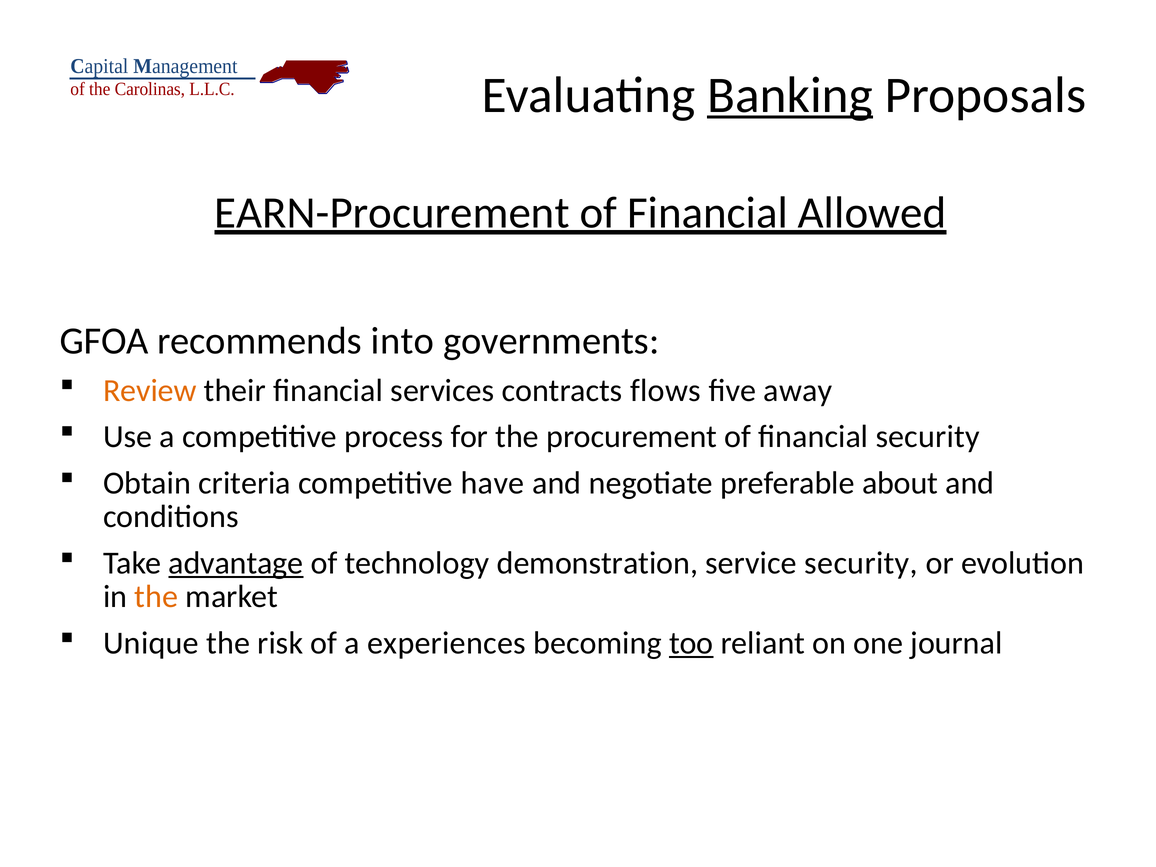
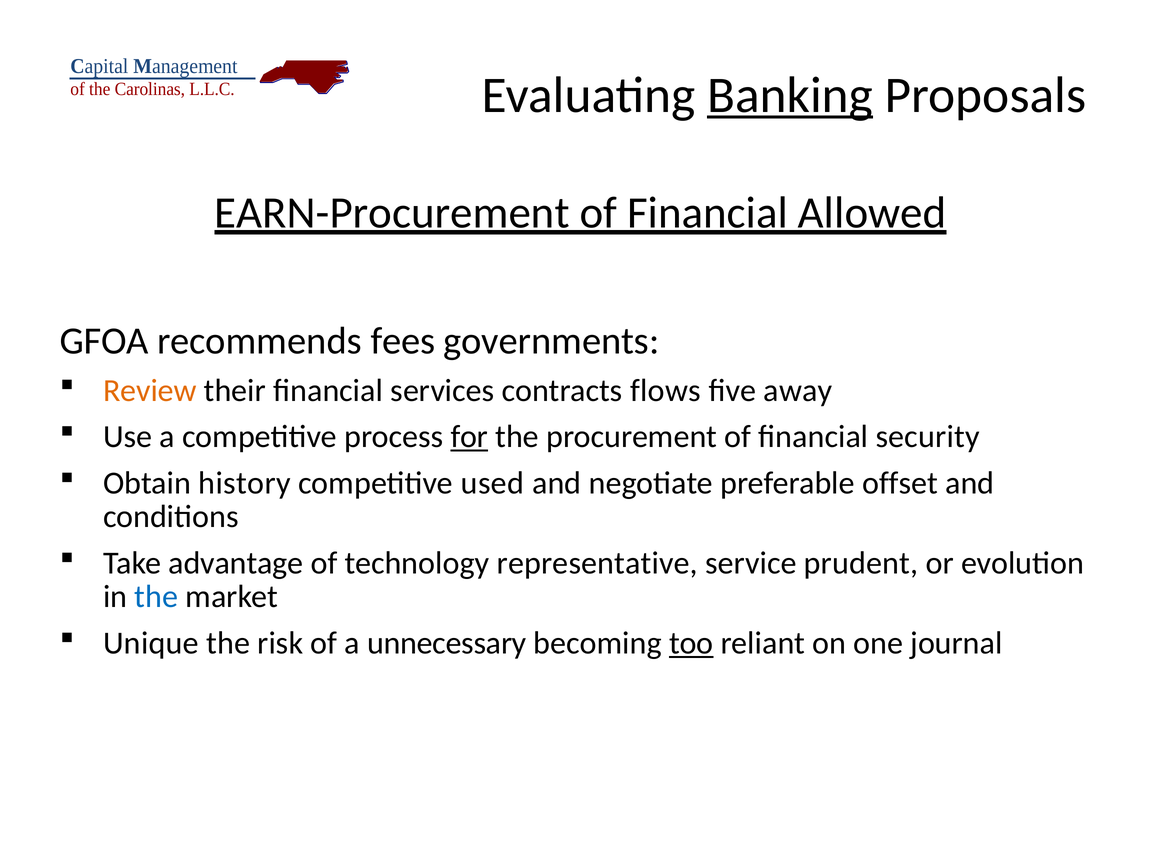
into: into -> fees
for underline: none -> present
criteria: criteria -> history
have: have -> used
about: about -> offset
advantage underline: present -> none
demonstration: demonstration -> representative
service security: security -> prudent
the at (156, 597) colour: orange -> blue
experiences: experiences -> unnecessary
